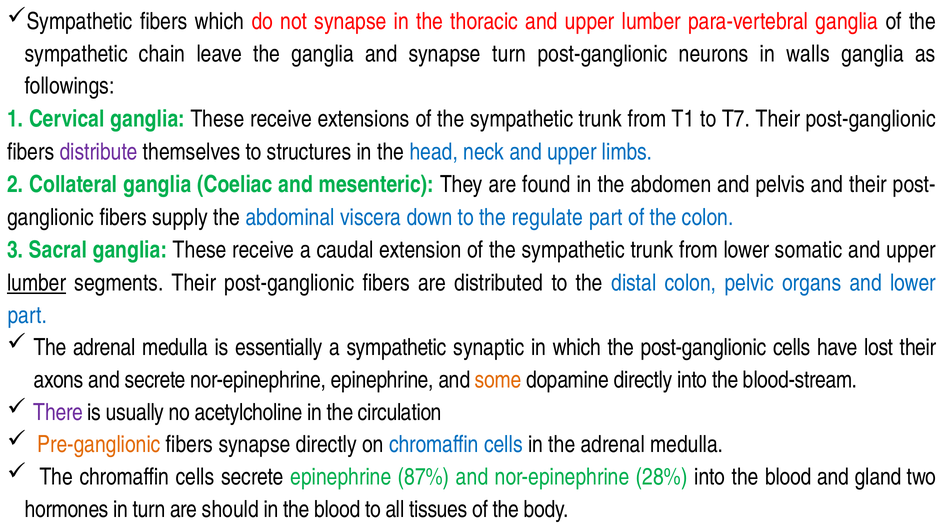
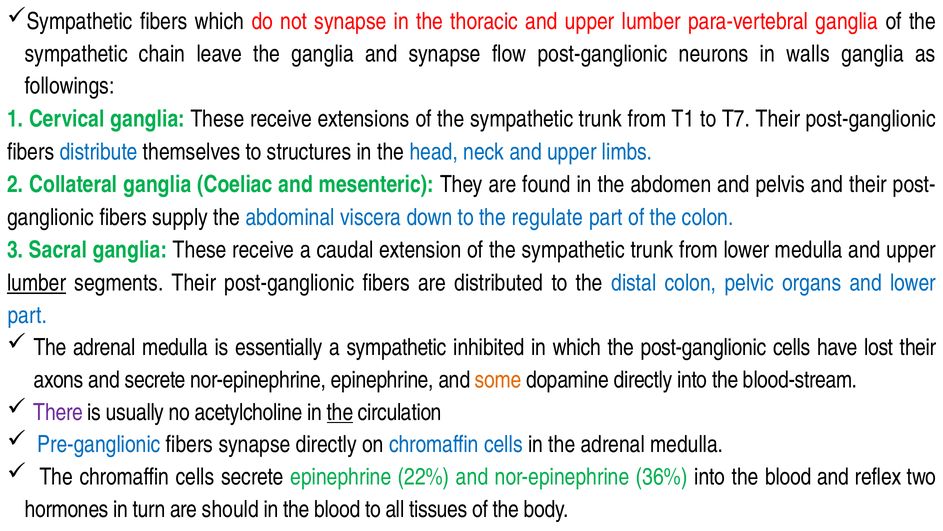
synapse turn: turn -> flow
distribute colour: purple -> blue
lower somatic: somatic -> medulla
synaptic: synaptic -> inhibited
the at (340, 412) underline: none -> present
Pre-ganglionic colour: orange -> blue
87%: 87% -> 22%
28%: 28% -> 36%
gland: gland -> reflex
